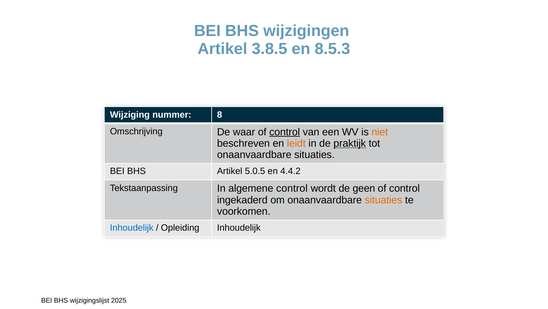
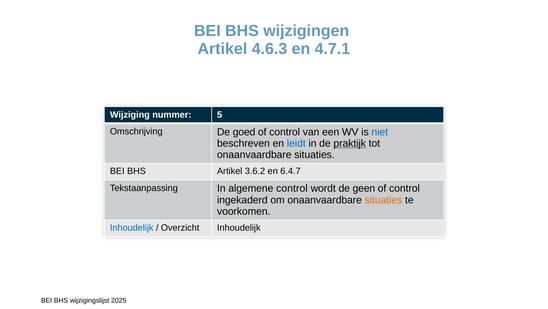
3.8.5: 3.8.5 -> 4.6.3
8.5.3: 8.5.3 -> 4.7.1
8: 8 -> 5
waar: waar -> goed
control at (285, 132) underline: present -> none
niet colour: orange -> blue
leidt colour: orange -> blue
5.0.5: 5.0.5 -> 3.6.2
4.4.2: 4.4.2 -> 6.4.7
Opleiding: Opleiding -> Overzicht
